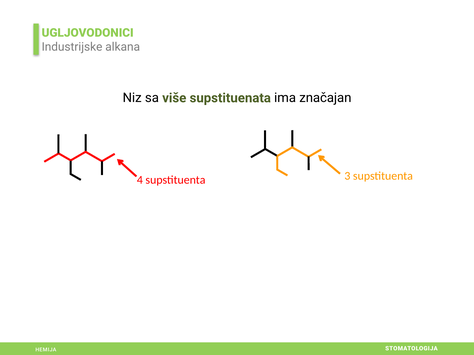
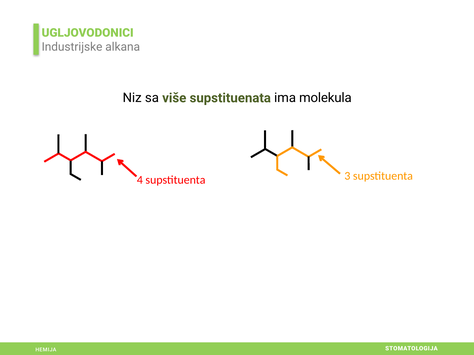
značajan: značajan -> molekula
